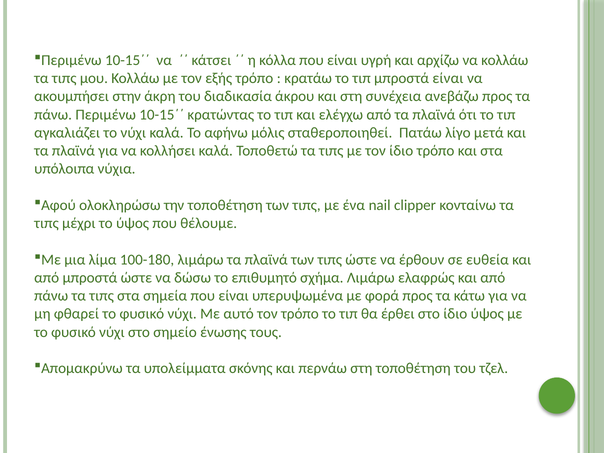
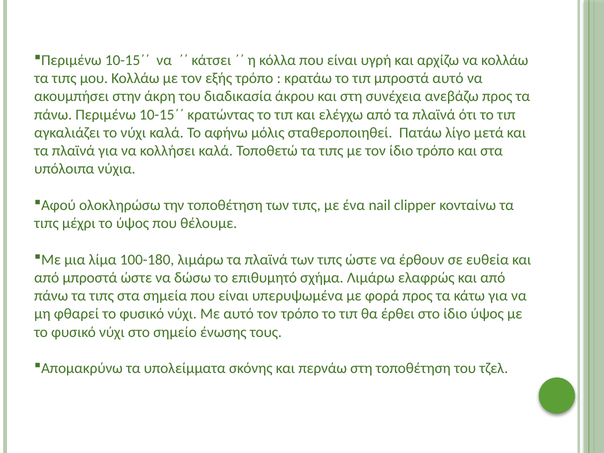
μπροστά είναι: είναι -> αυτό
